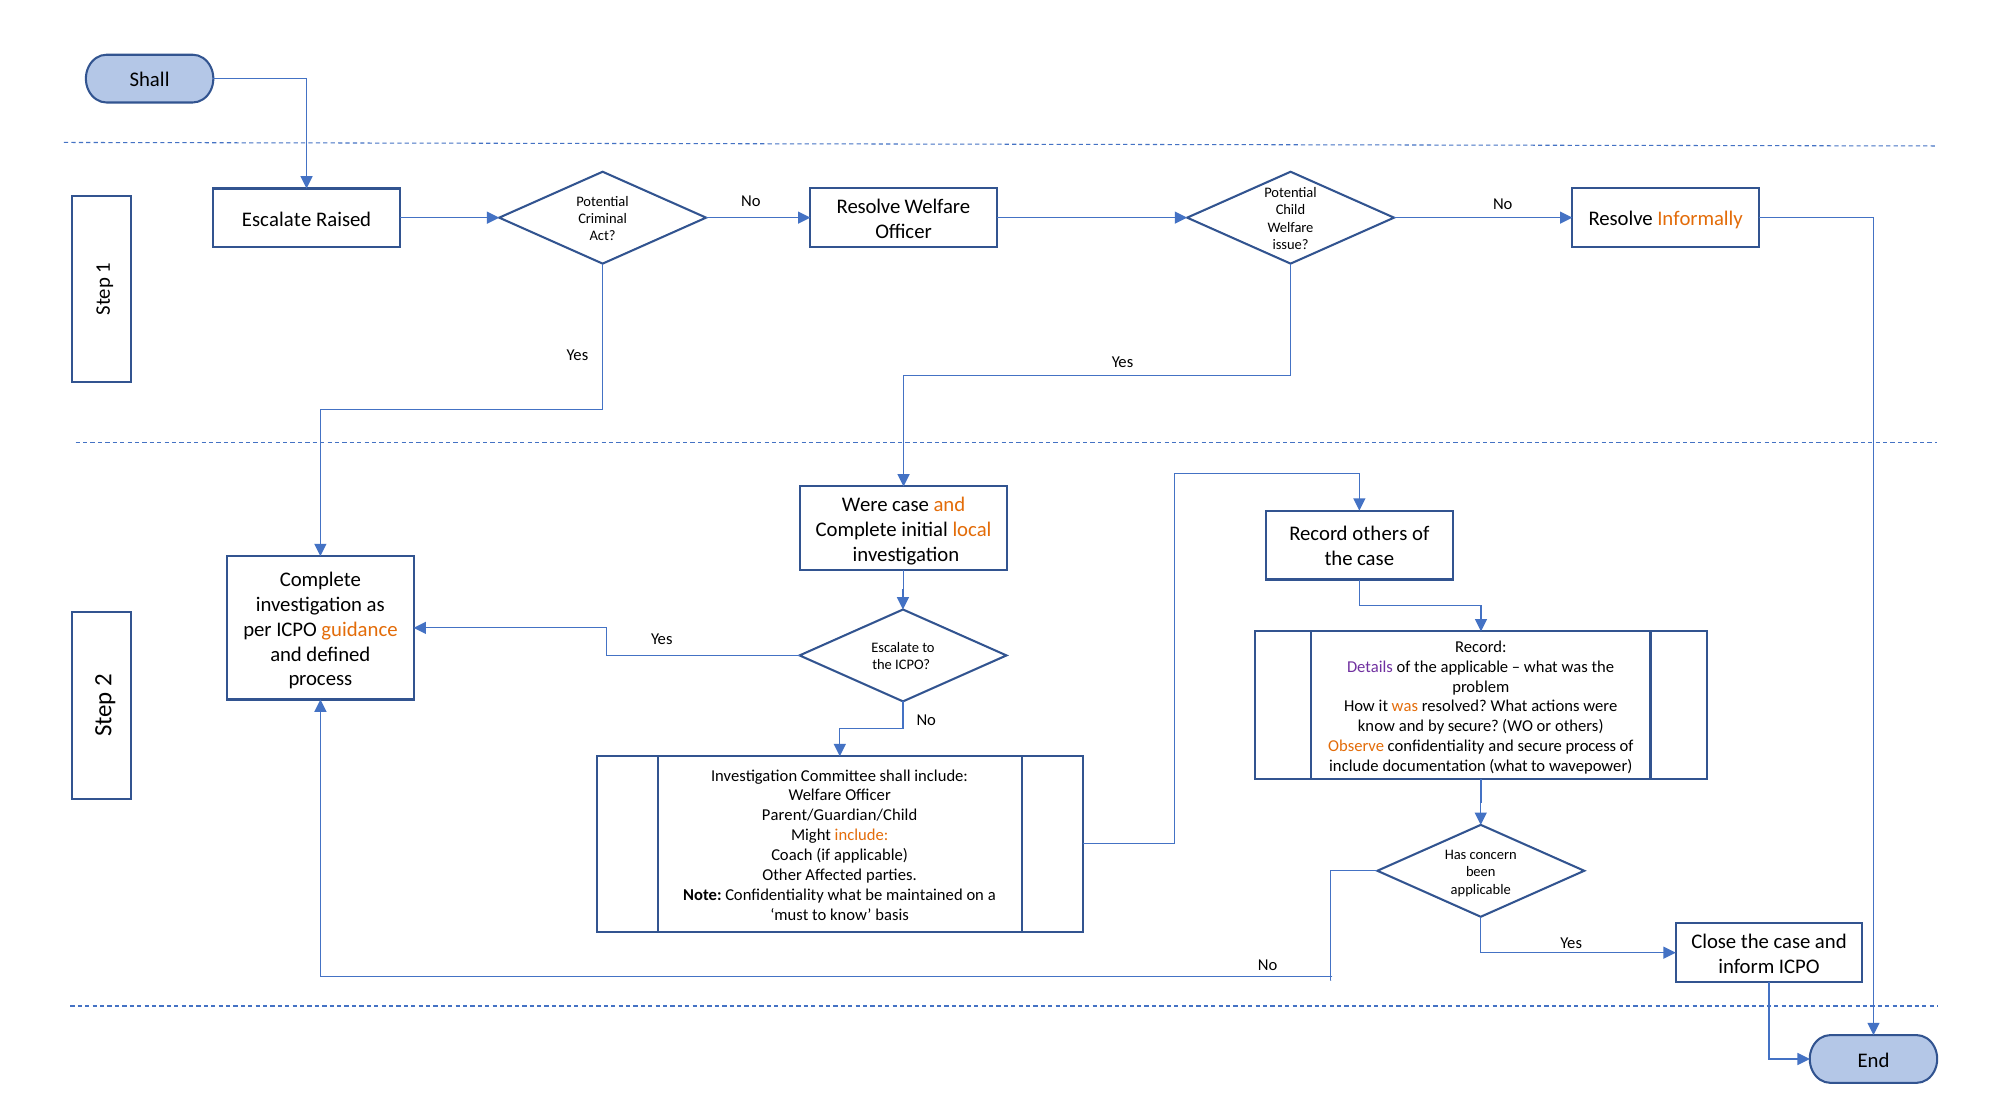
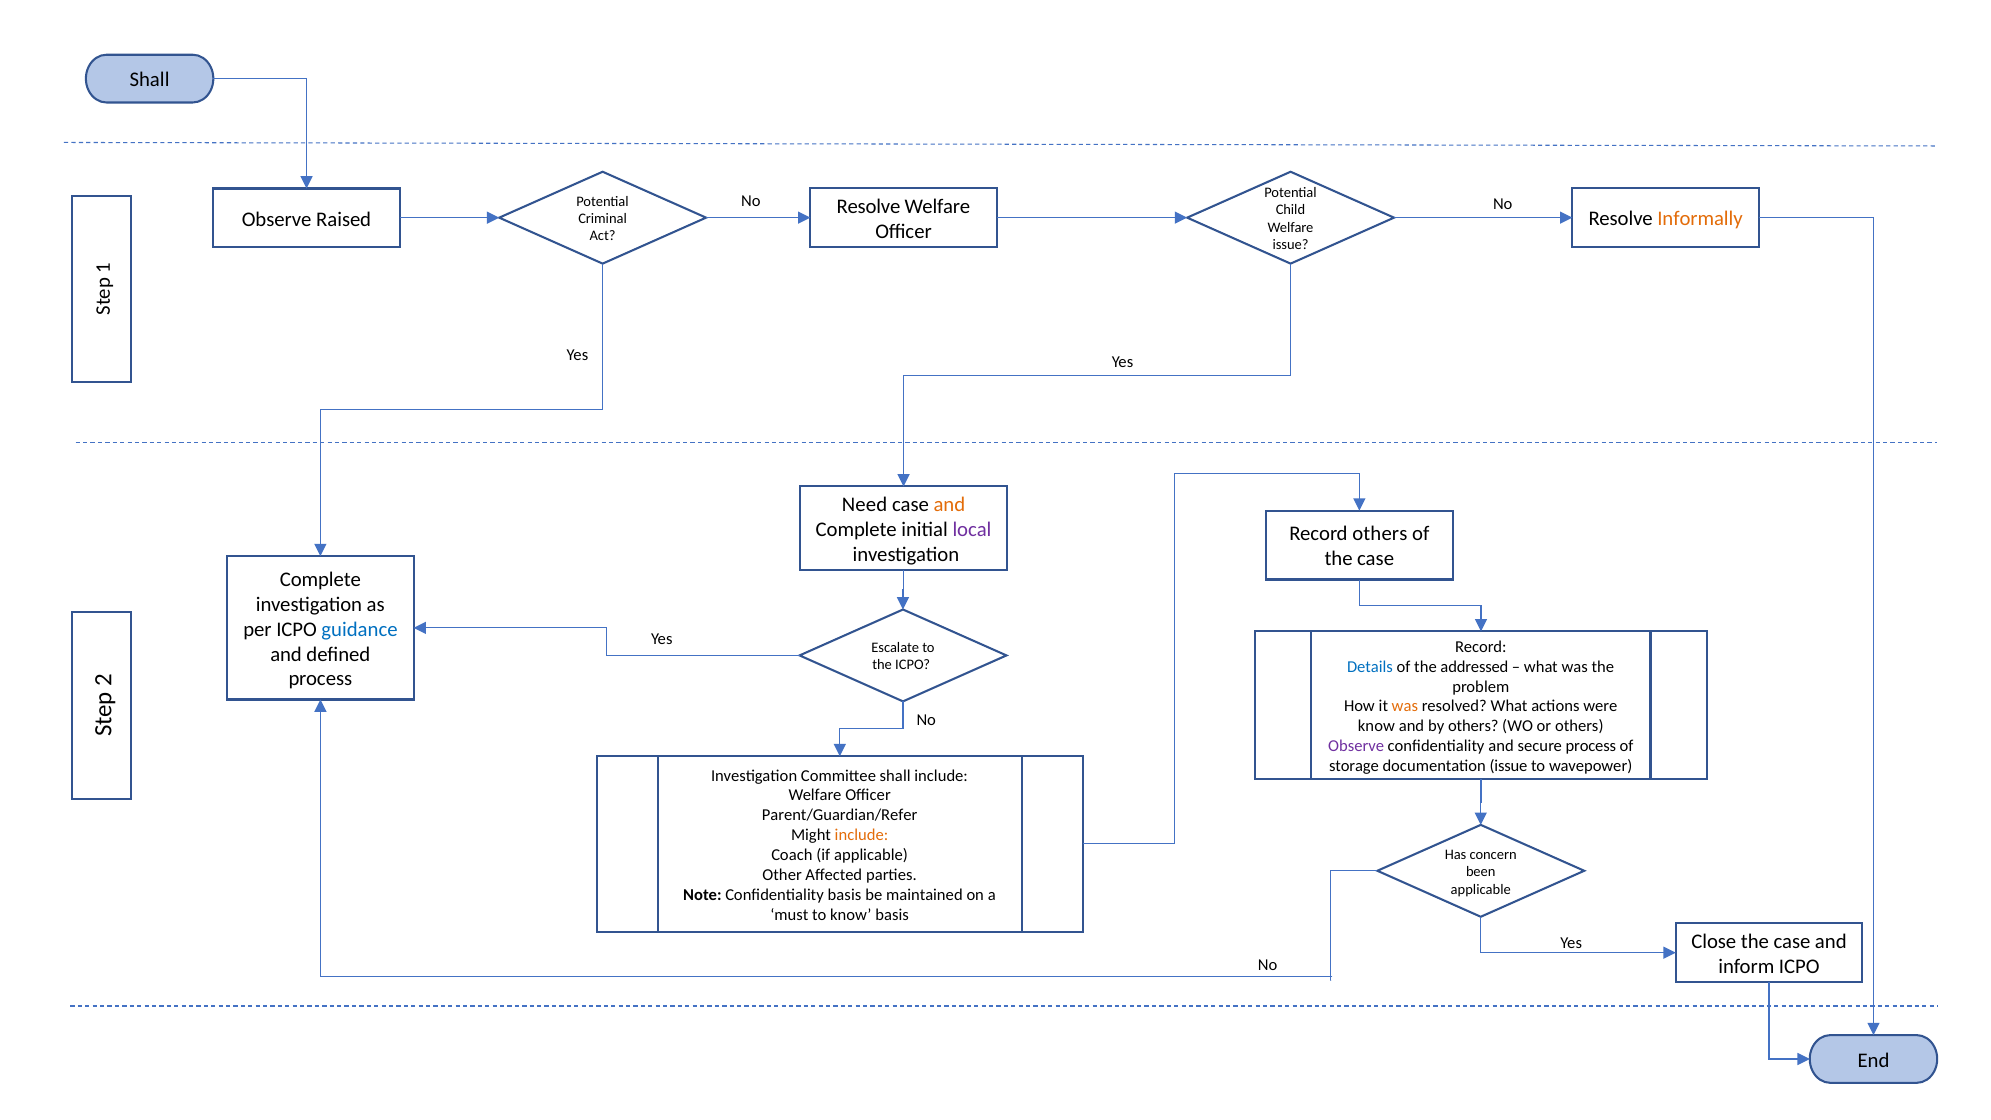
Escalate at (277, 219): Escalate -> Observe
Were at (865, 505): Were -> Need
local colour: orange -> purple
guidance colour: orange -> blue
Details colour: purple -> blue
the applicable: applicable -> addressed
by secure: secure -> others
Observe at (1356, 746) colour: orange -> purple
include at (1354, 766): include -> storage
documentation what: what -> issue
Parent/Guardian/Child: Parent/Guardian/Child -> Parent/Guardian/Refer
Confidentiality what: what -> basis
